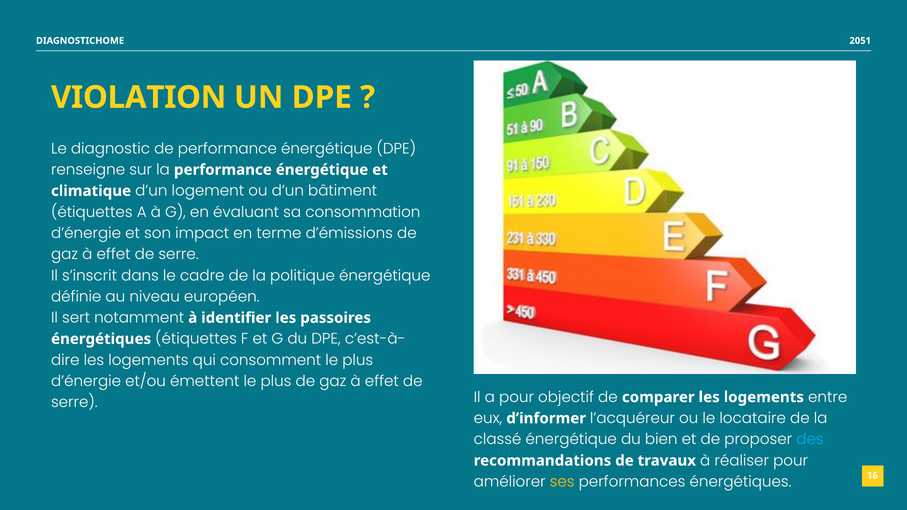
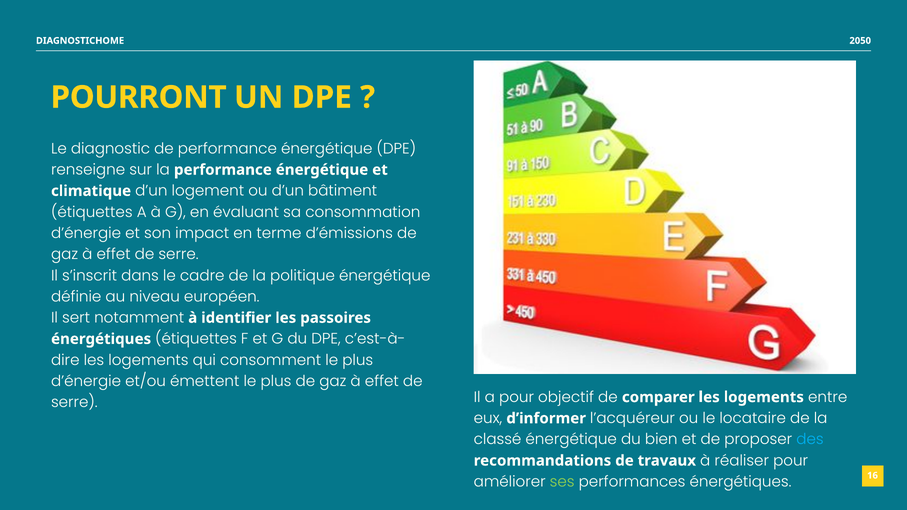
2051: 2051 -> 2050
VIOLATION: VIOLATION -> POURRONT
ses colour: yellow -> light green
